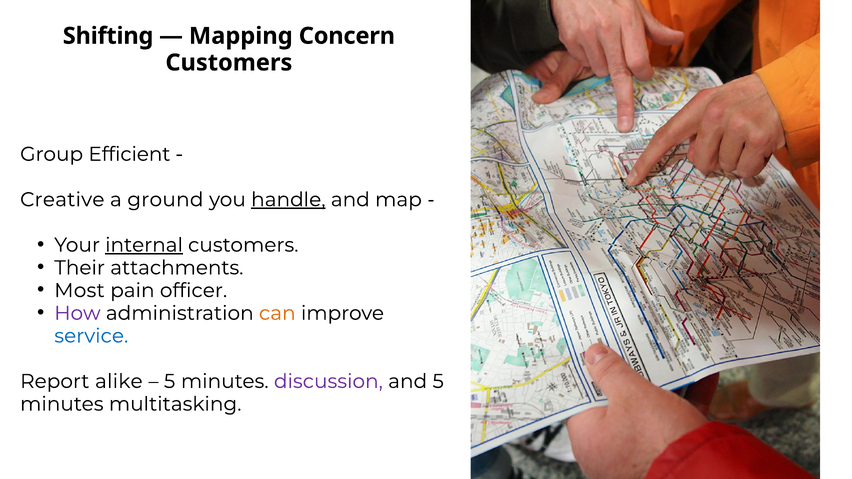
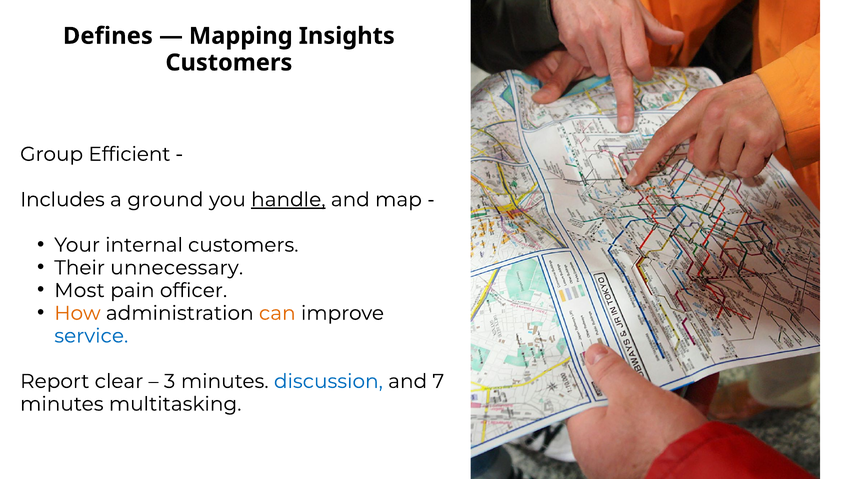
Shifting: Shifting -> Defines
Concern: Concern -> Insights
Creative: Creative -> Includes
internal underline: present -> none
attachments: attachments -> unnecessary
How colour: purple -> orange
alike: alike -> clear
5 at (170, 382): 5 -> 3
discussion colour: purple -> blue
and 5: 5 -> 7
